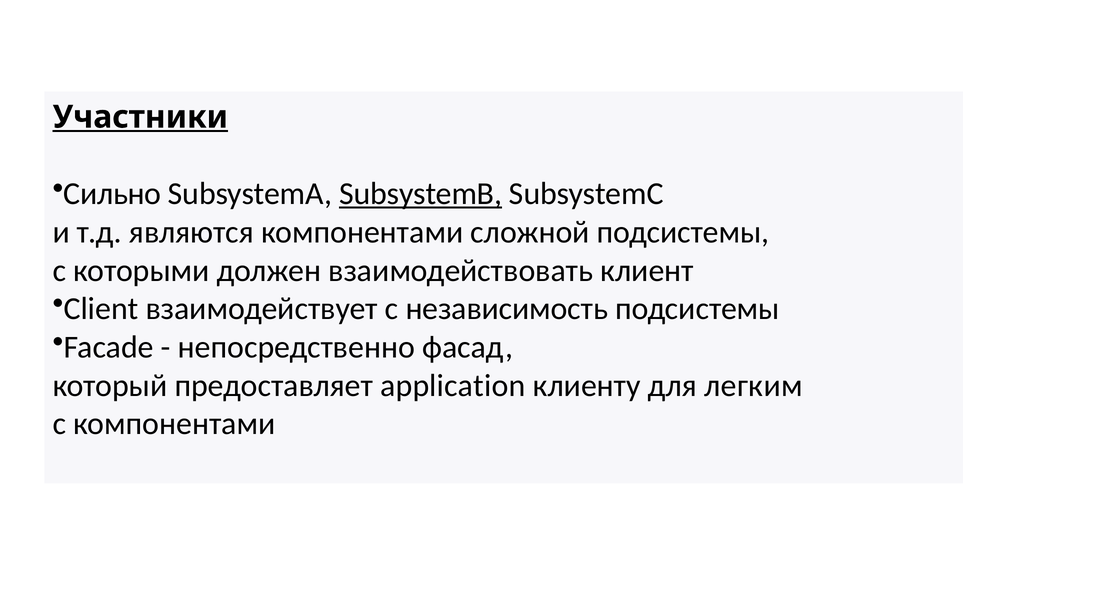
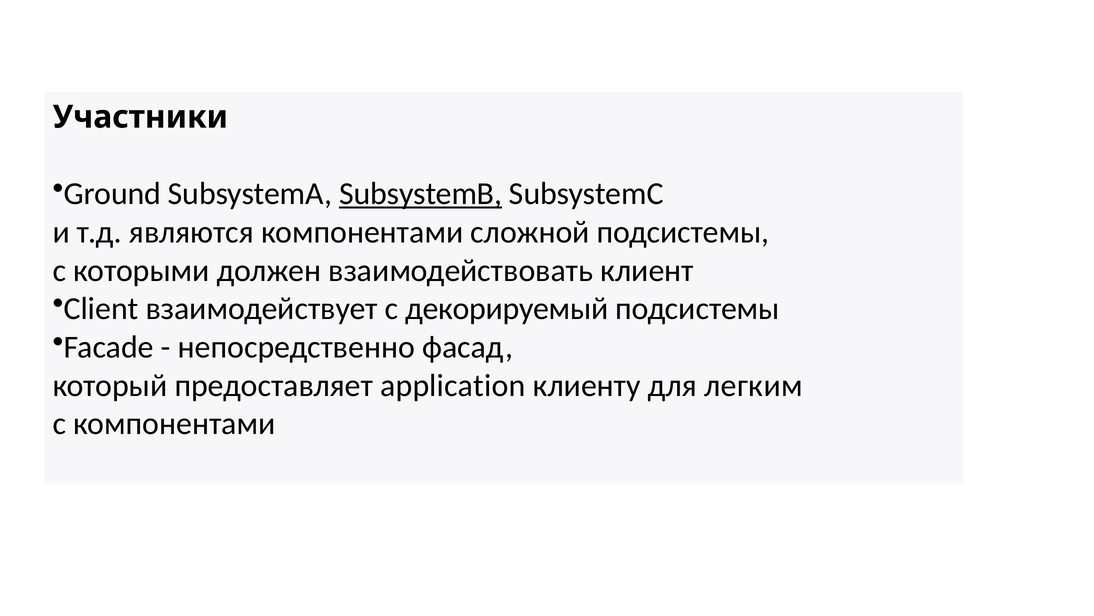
Участники underline: present -> none
Сильно: Сильно -> Ground
независимость: независимость -> декорируемый
